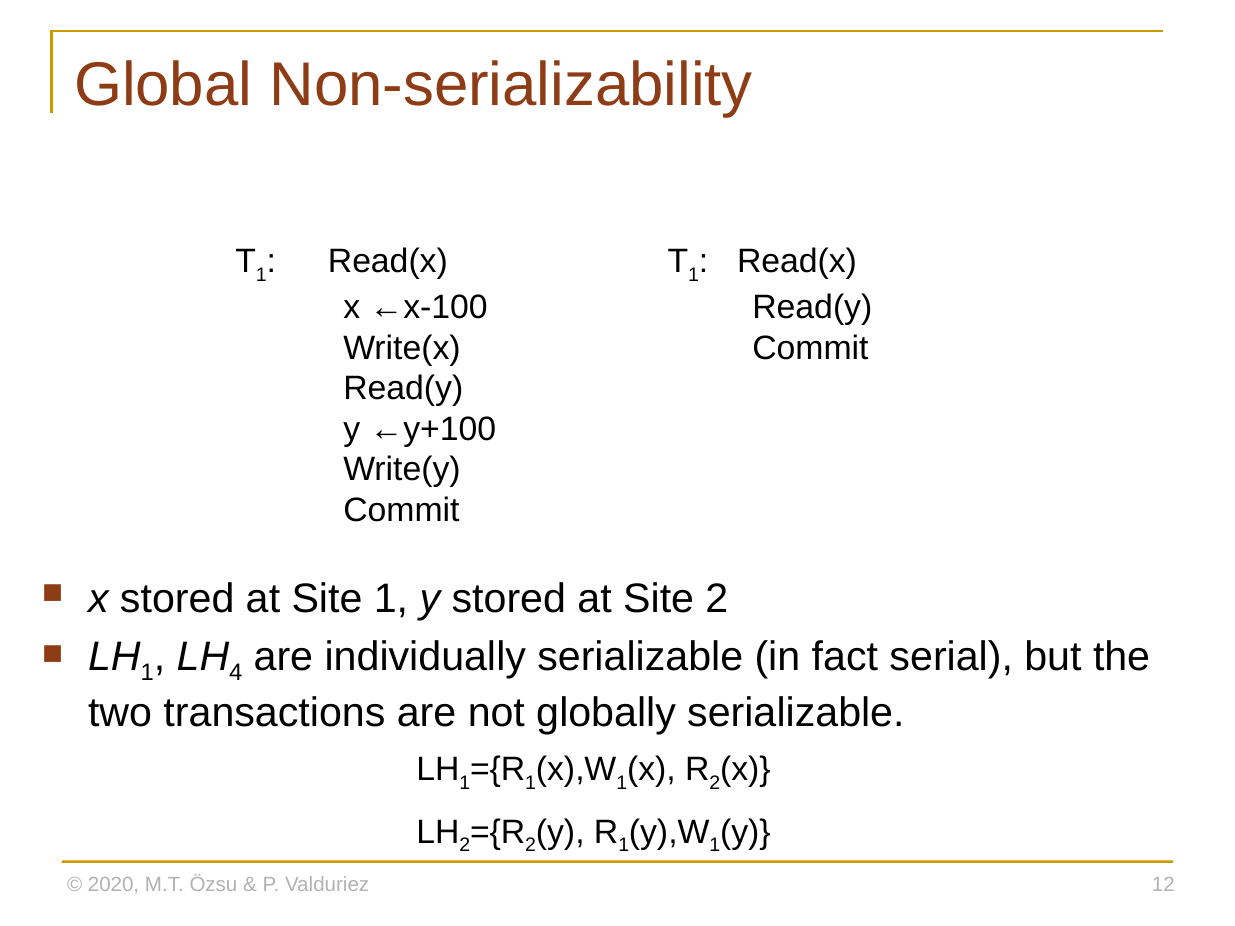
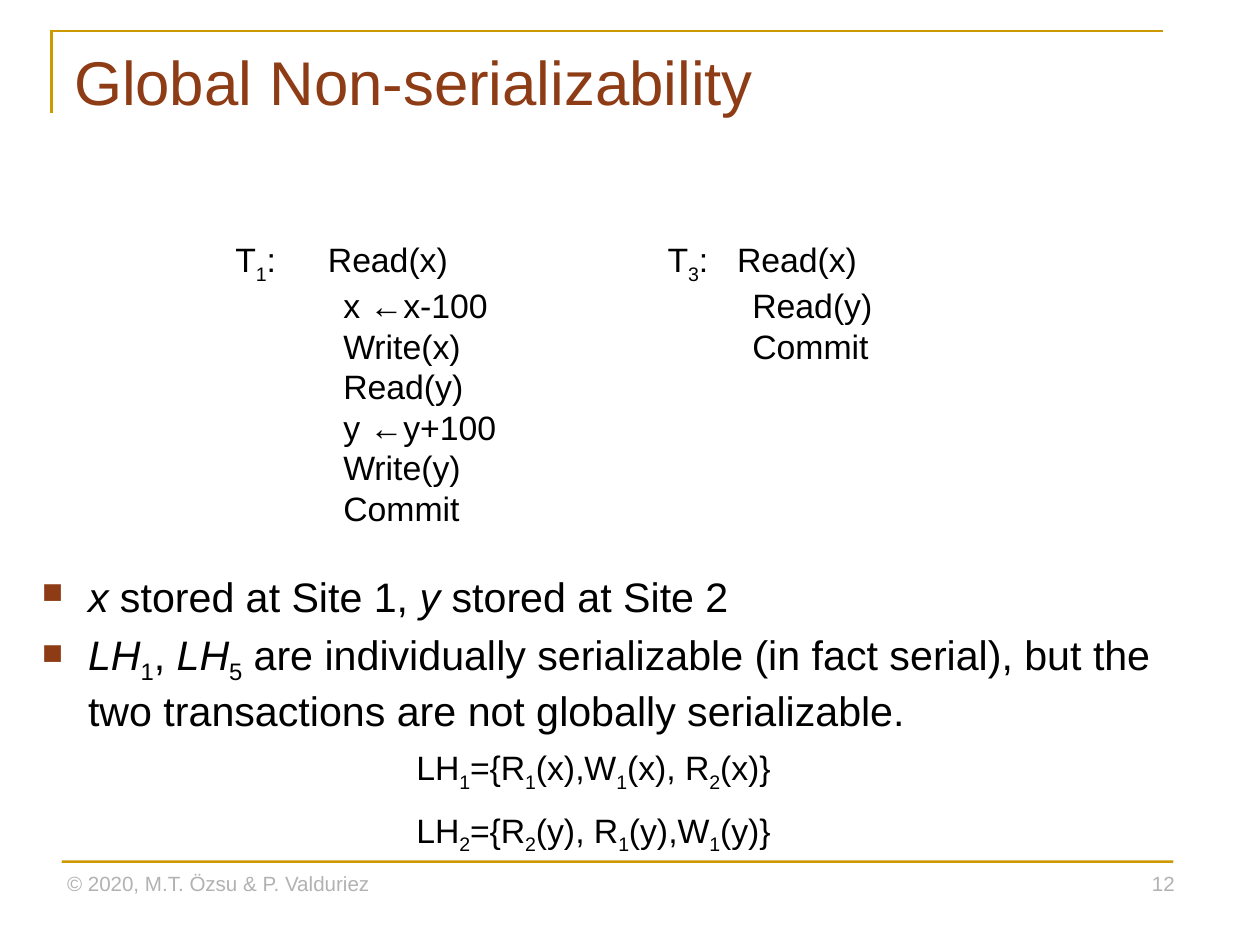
1 at (694, 275): 1 -> 3
4: 4 -> 5
